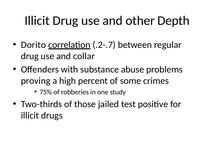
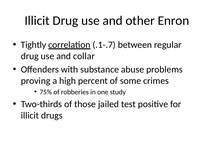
Depth: Depth -> Enron
Dorito: Dorito -> Tightly
.2-.7: .2-.7 -> .1-.7
